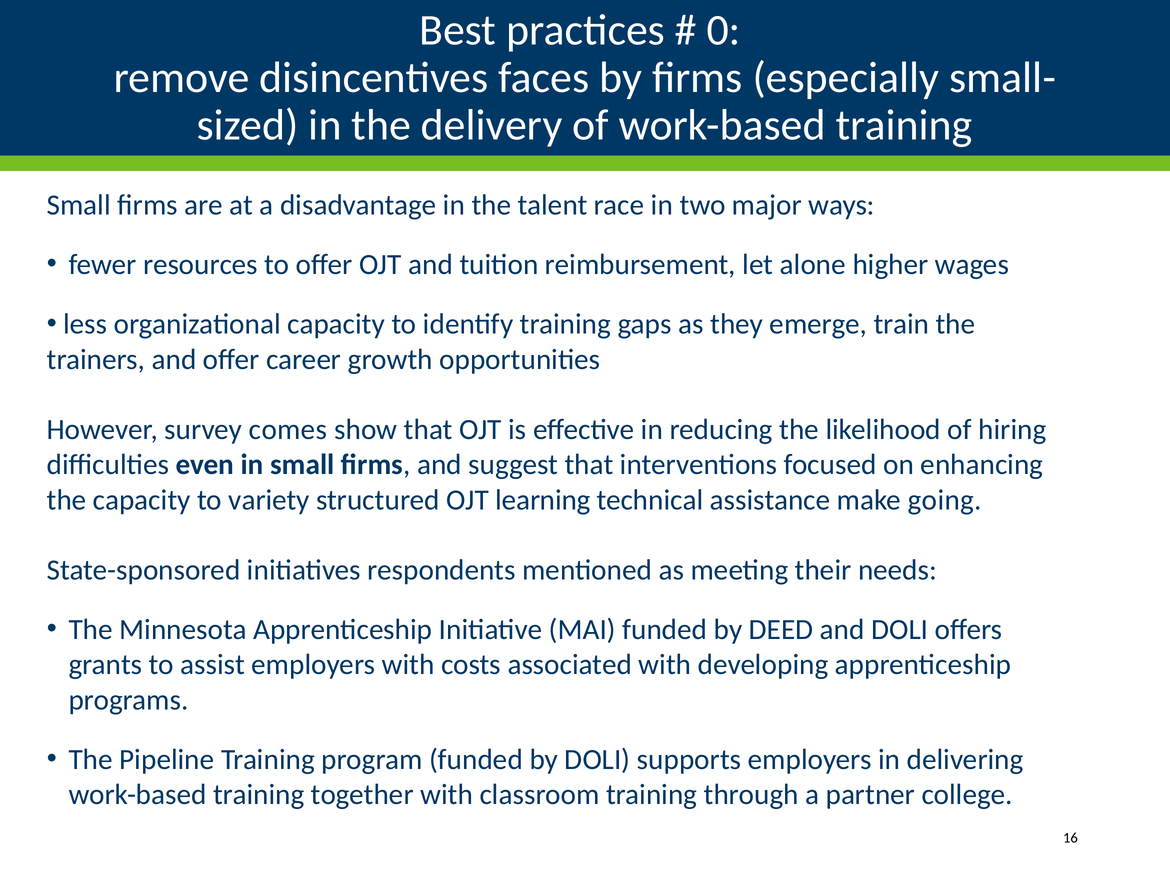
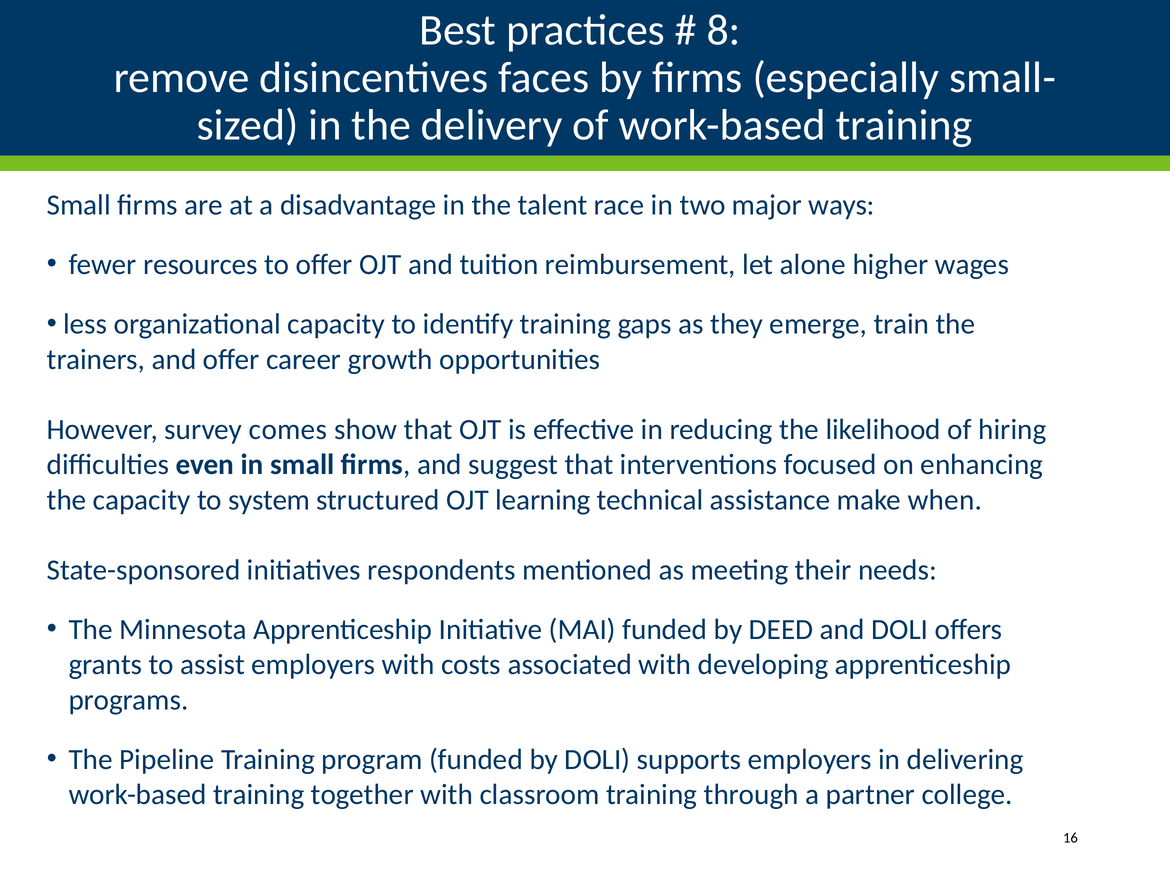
0: 0 -> 8
variety: variety -> system
going: going -> when
